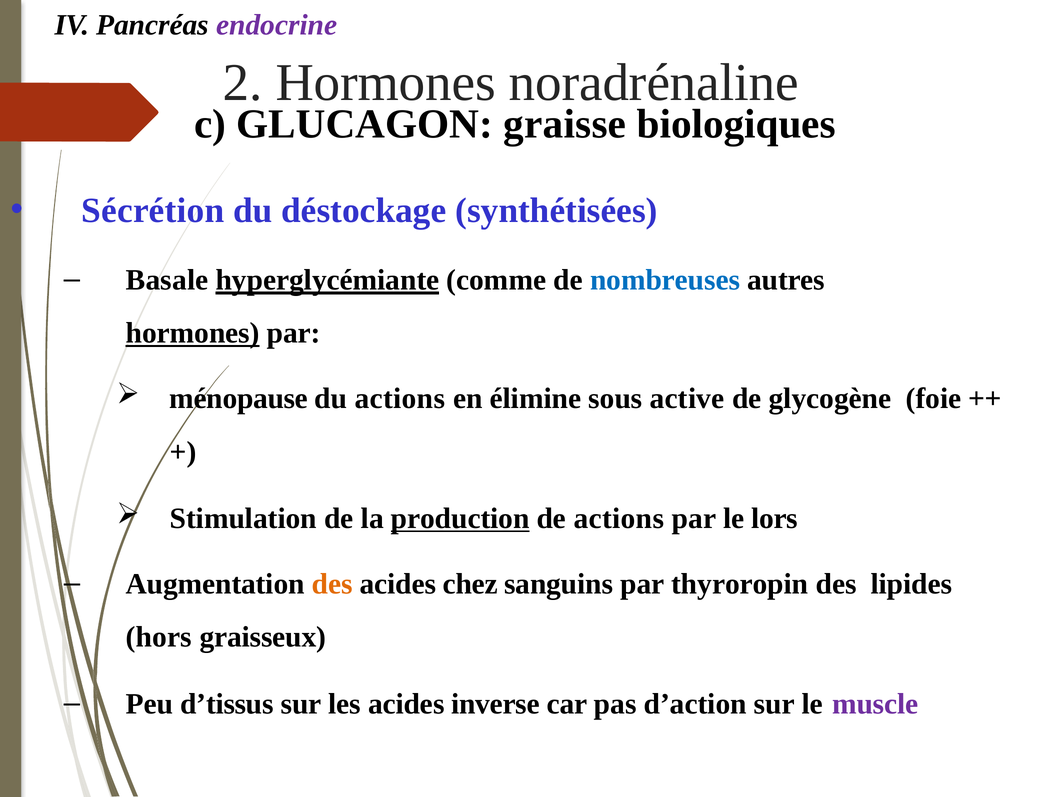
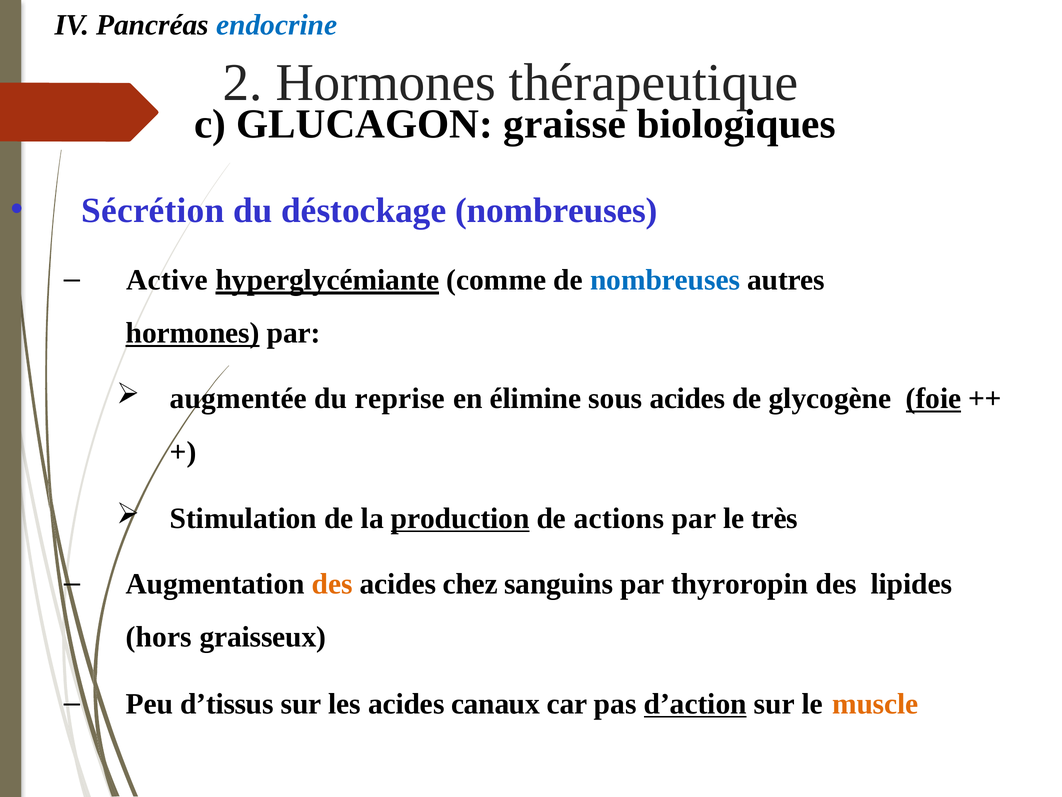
endocrine colour: purple -> blue
noradrénaline: noradrénaline -> thérapeutique
déstockage synthétisées: synthétisées -> nombreuses
Basale: Basale -> Active
ménopause: ménopause -> augmentée
du actions: actions -> reprise
sous active: active -> acides
foie underline: none -> present
lors: lors -> très
inverse: inverse -> canaux
d’action underline: none -> present
muscle colour: purple -> orange
